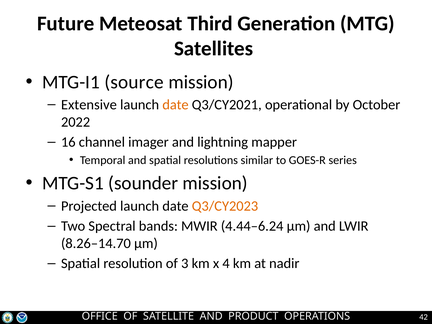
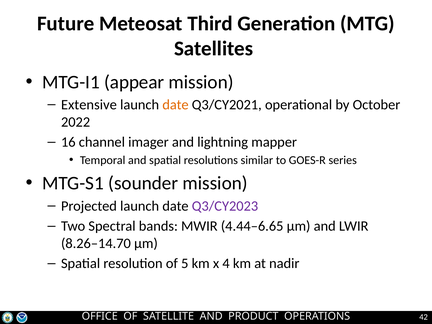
source: source -> appear
Q3/CY2023 colour: orange -> purple
4.44–6.24: 4.44–6.24 -> 4.44–6.65
3: 3 -> 5
